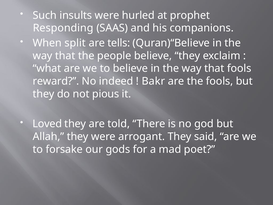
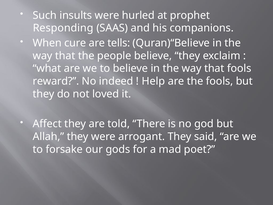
split: split -> cure
Bakr: Bakr -> Help
pious: pious -> loved
Loved: Loved -> Affect
